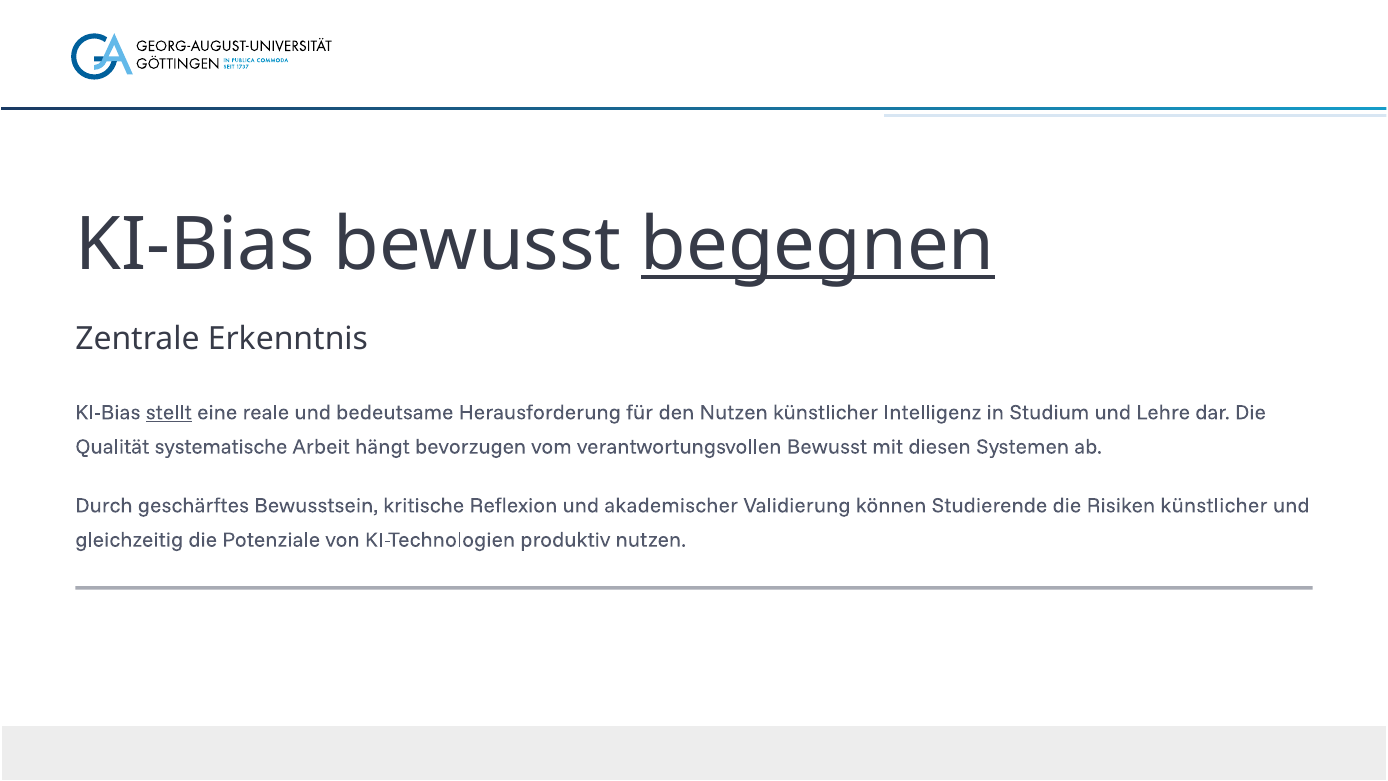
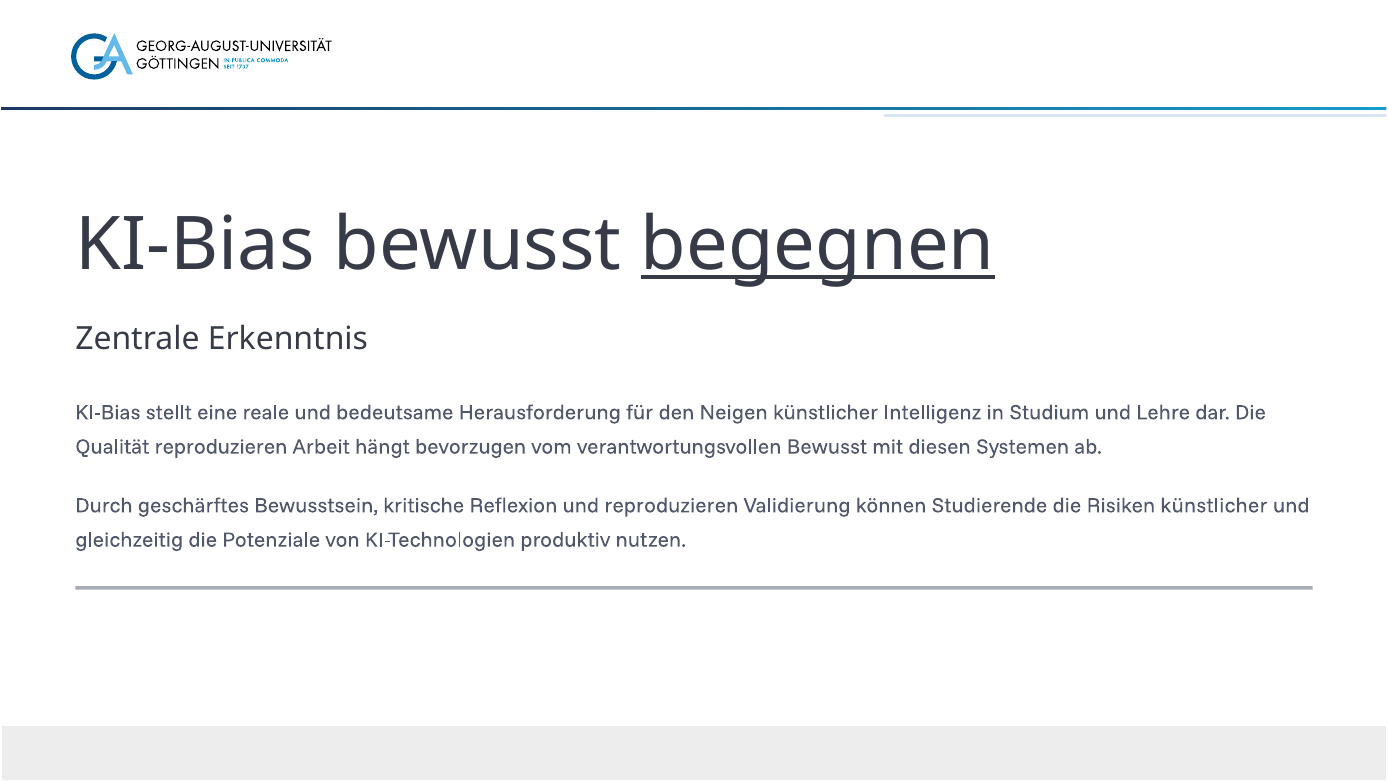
stellt underline: present -> none
den Nutzen: Nutzen -> Neigen
Qualität systematische: systematische -> reproduzieren
und akademischer: akademischer -> reproduzieren
